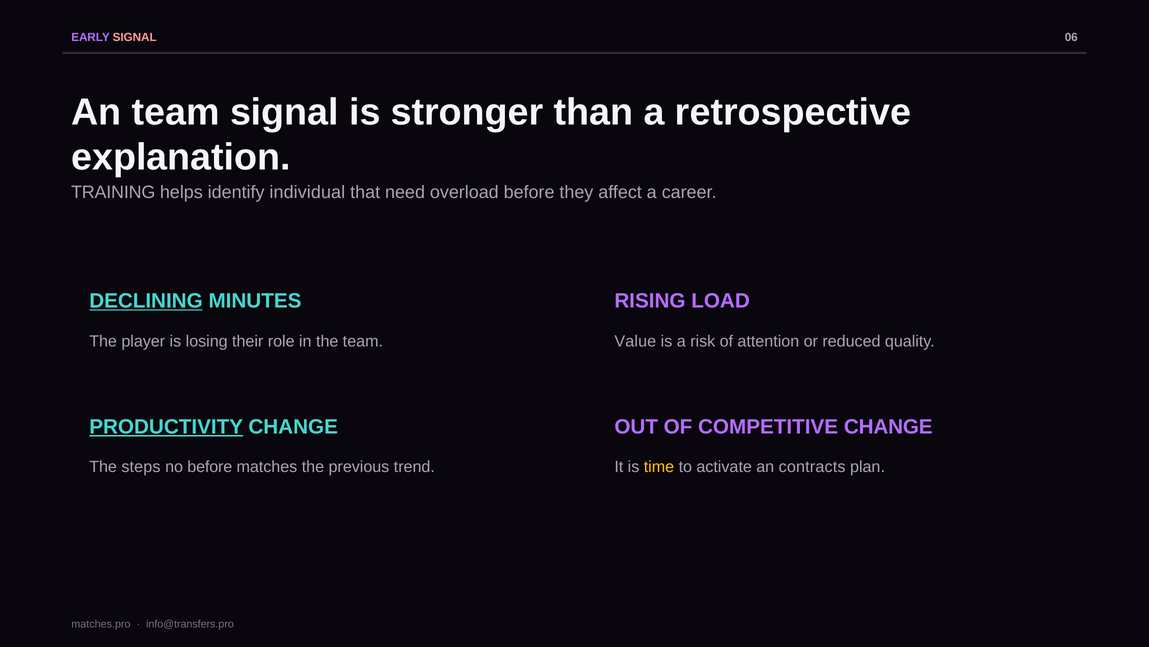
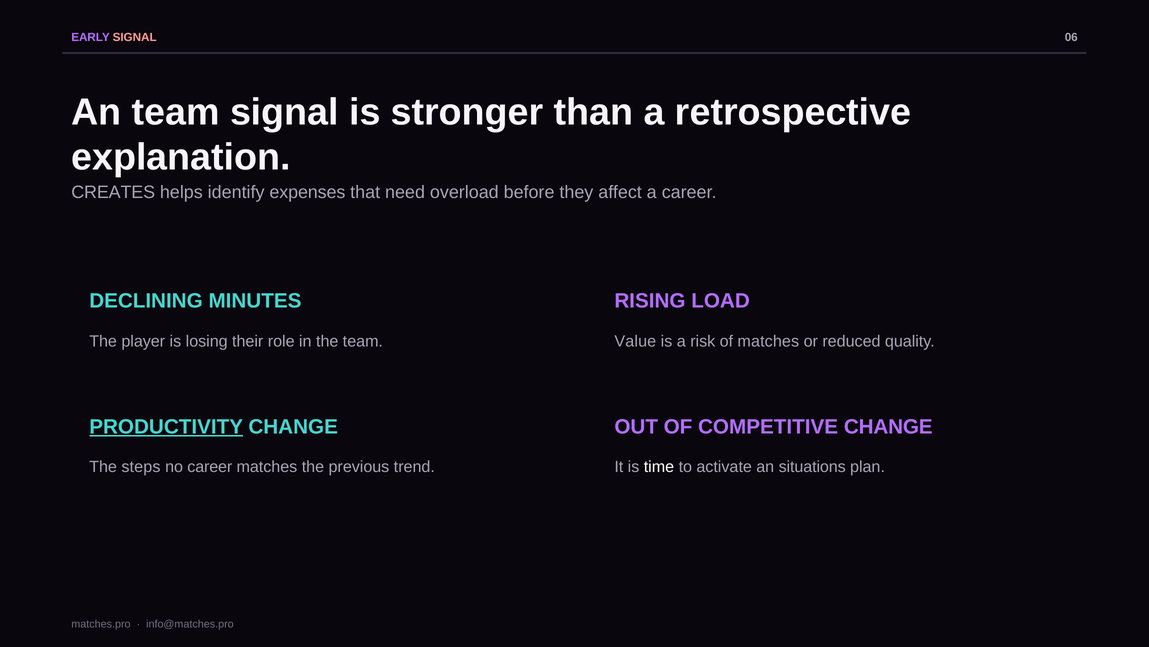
TRAINING: TRAINING -> CREATES
individual: individual -> expenses
DECLINING underline: present -> none
of attention: attention -> matches
no before: before -> career
time colour: yellow -> white
contracts: contracts -> situations
info@transfers.pro: info@transfers.pro -> info@matches.pro
